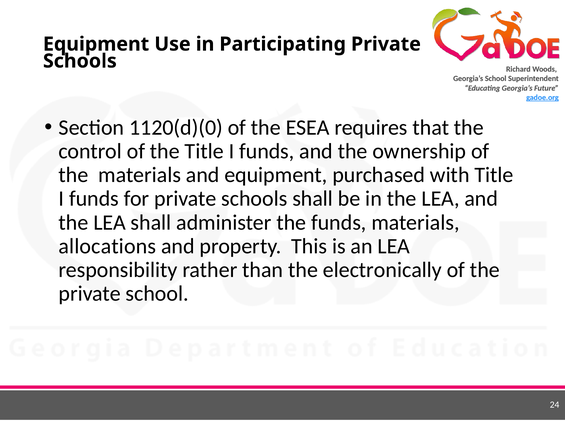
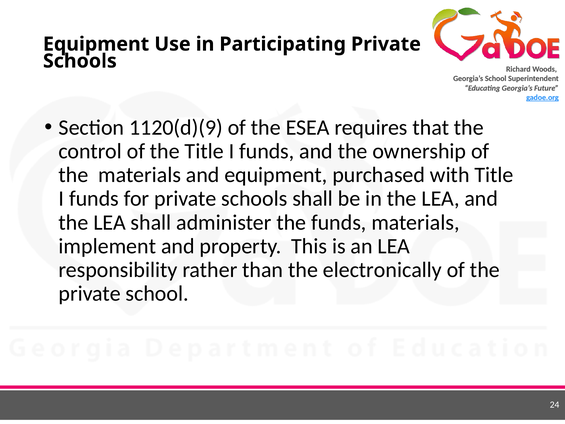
1120(d)(0: 1120(d)(0 -> 1120(d)(9
allocations: allocations -> implement
